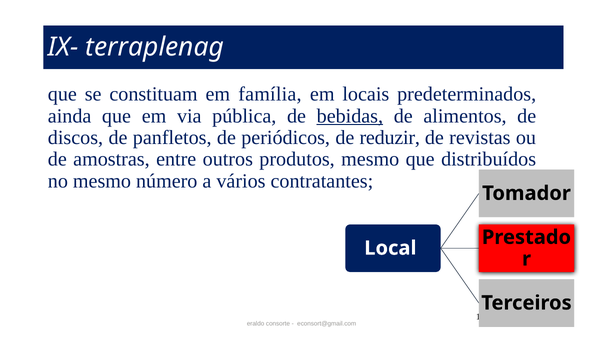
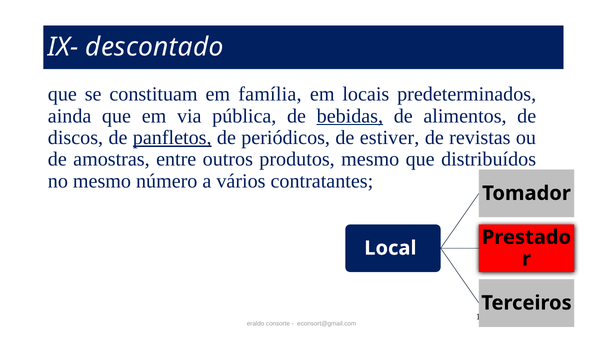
terraplenag: terraplenag -> descontado
panfletos underline: none -> present
reduzir: reduzir -> estiver
